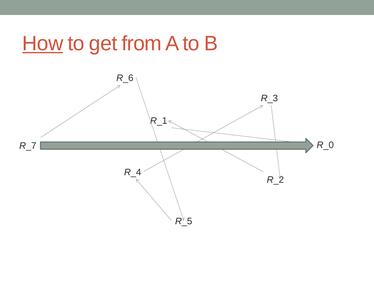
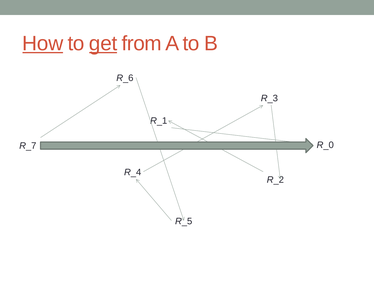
get underline: none -> present
